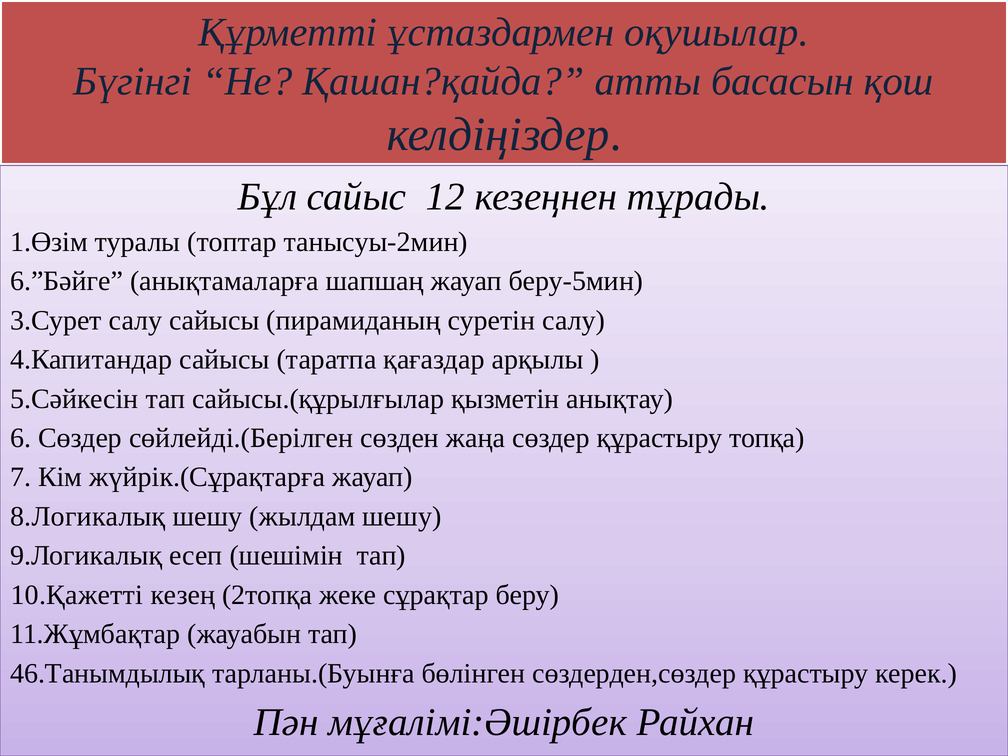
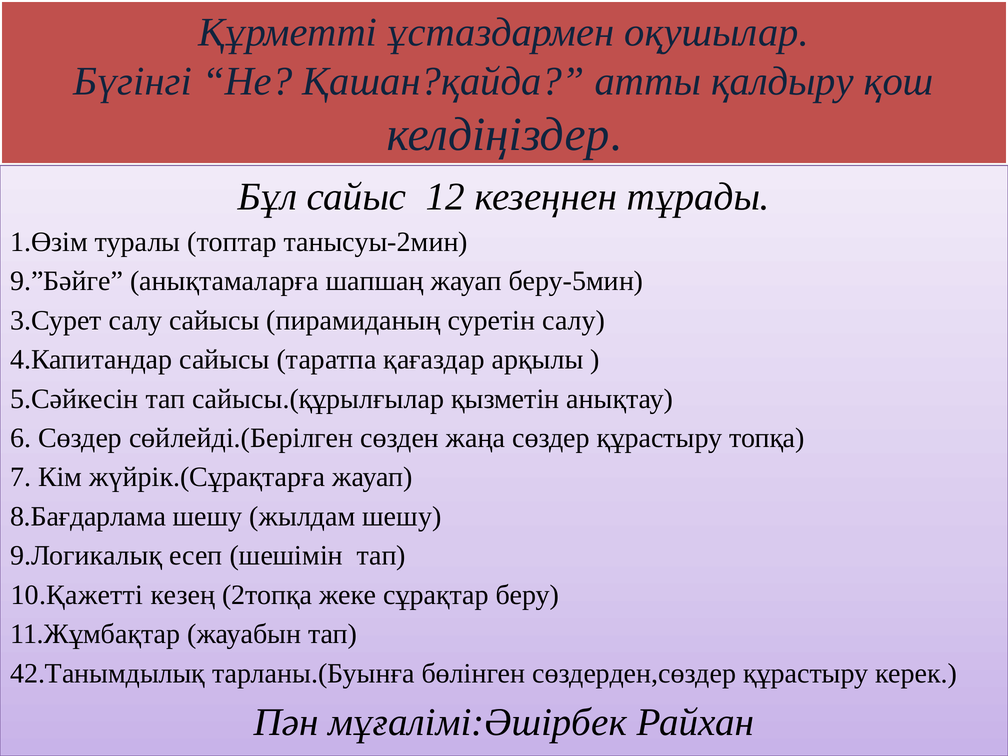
басасын: басасын -> қалдыру
6.”Бәйге: 6.”Бәйге -> 9.”Бәйге
8.Логикалық: 8.Логикалық -> 8.Бағдарлама
46.Танымдылық: 46.Танымдылық -> 42.Танымдылық
